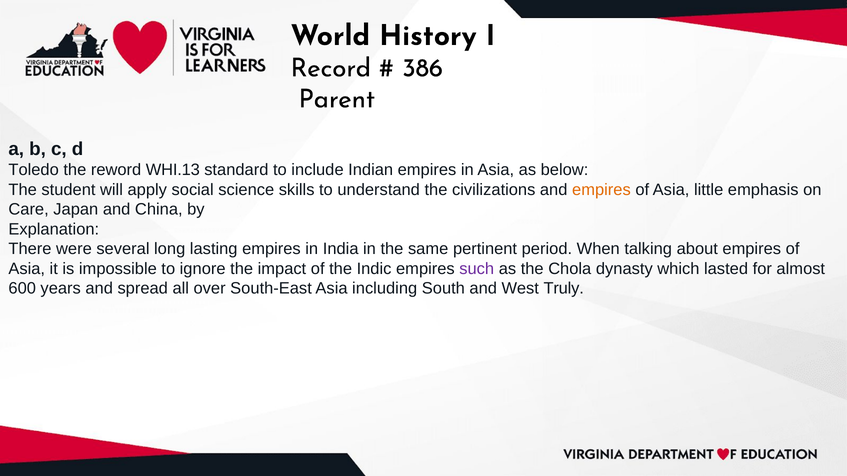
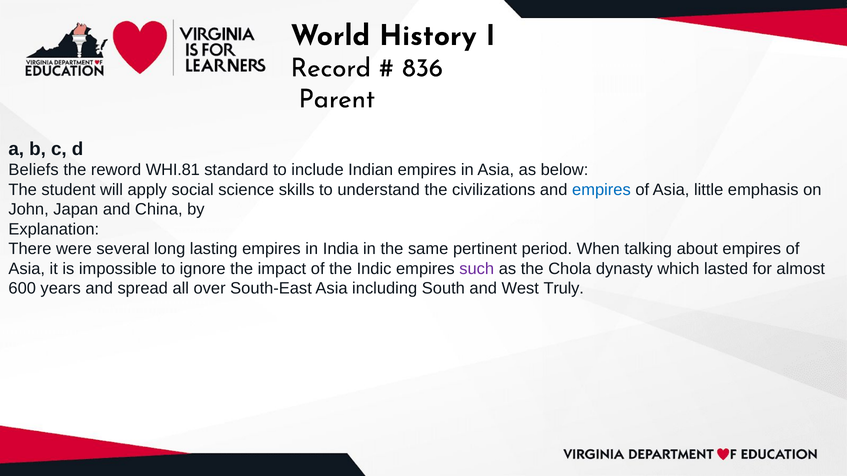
386: 386 -> 836
Toledo: Toledo -> Beliefs
WHI.13: WHI.13 -> WHI.81
empires at (601, 190) colour: orange -> blue
Care: Care -> John
